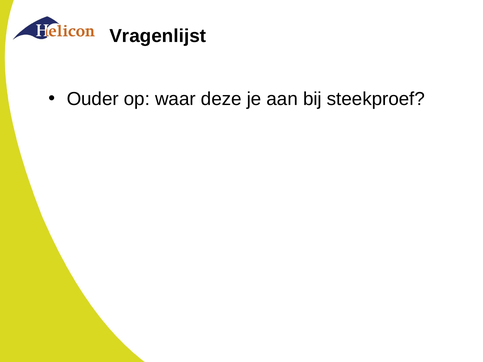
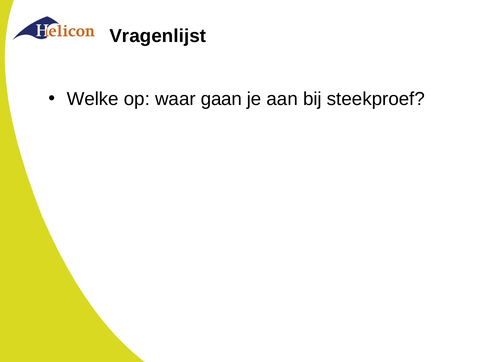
Ouder: Ouder -> Welke
deze: deze -> gaan
